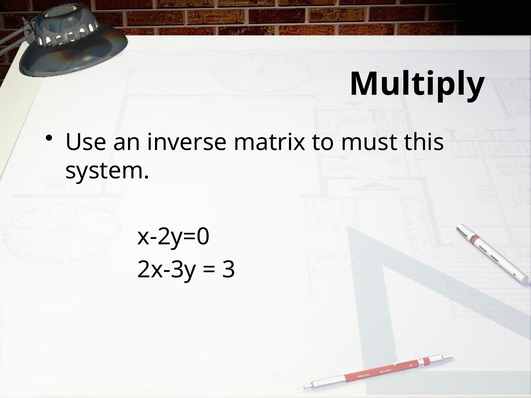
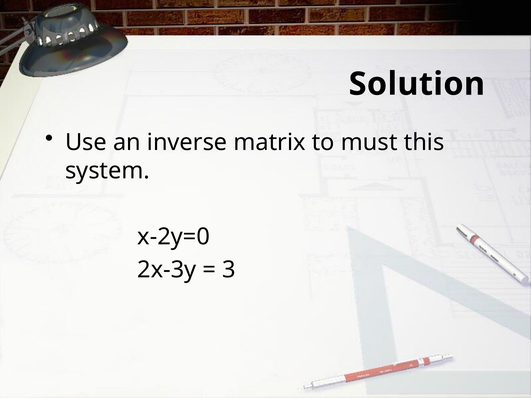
Multiply: Multiply -> Solution
